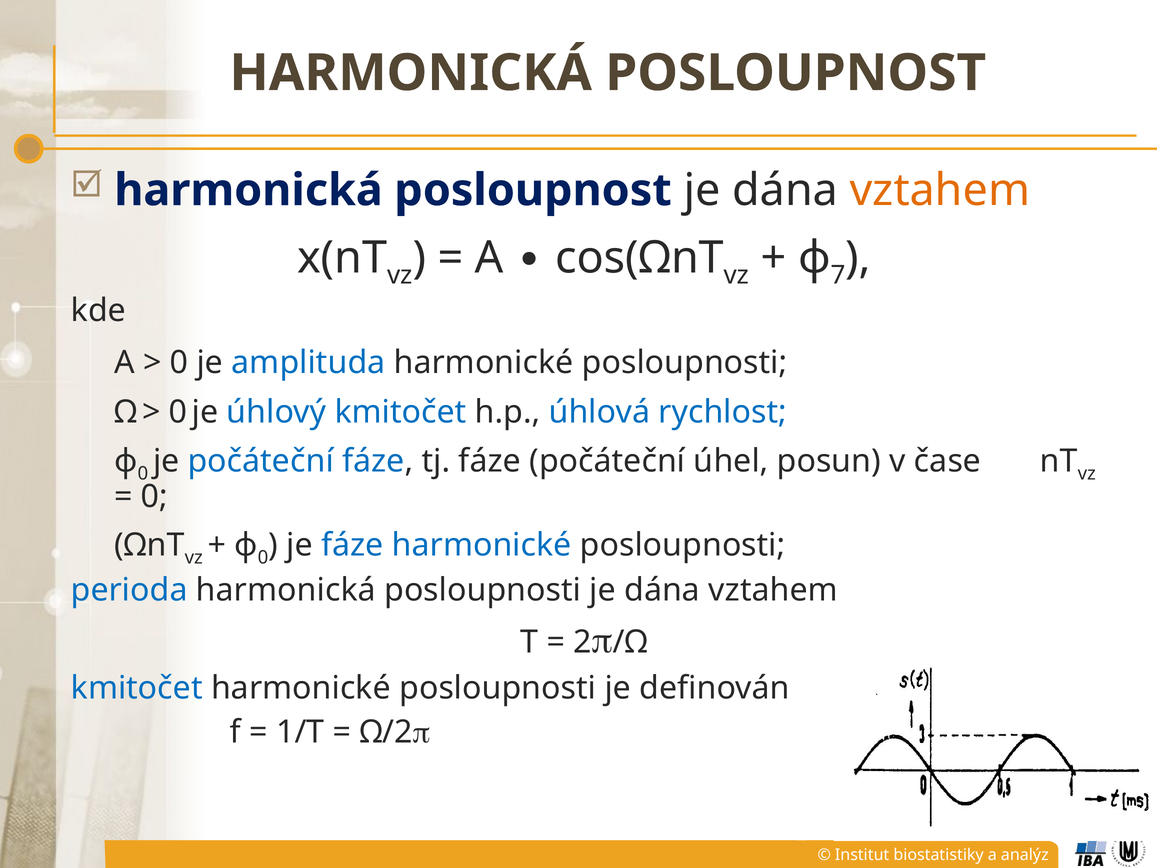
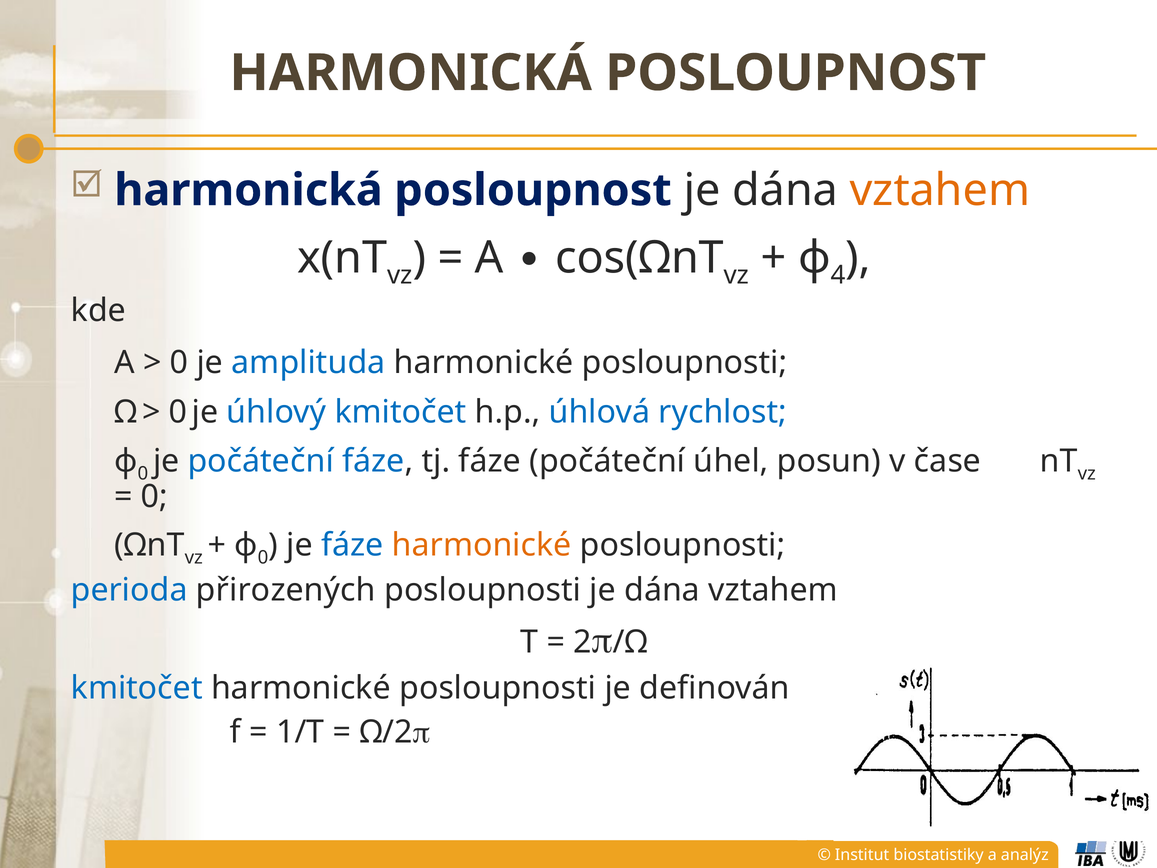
7: 7 -> 4
harmonické at (482, 545) colour: blue -> orange
perioda harmonická: harmonická -> přirozených
